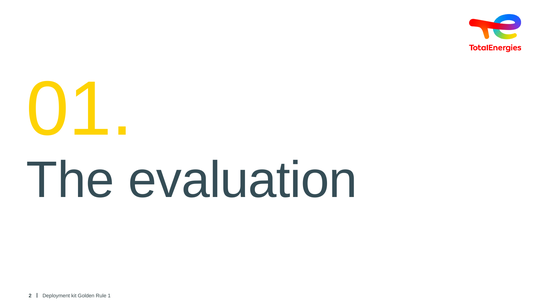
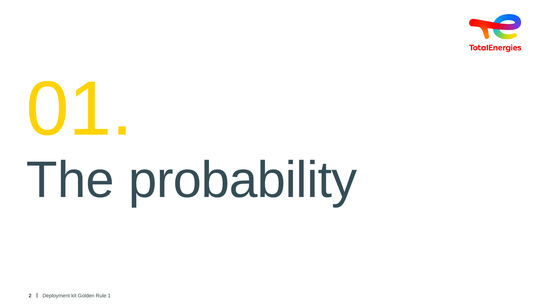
evaluation: evaluation -> probability
